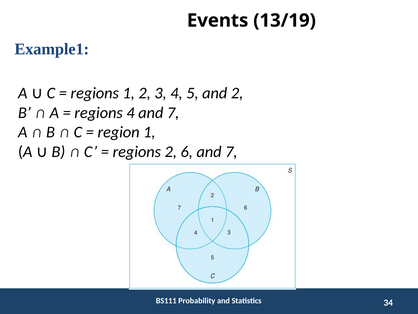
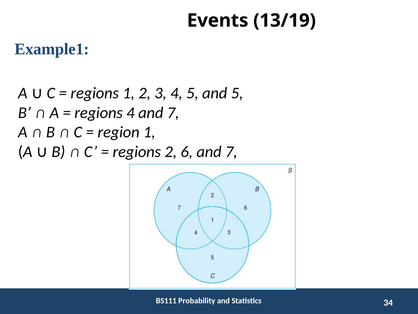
and 2: 2 -> 5
